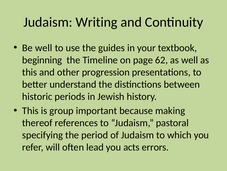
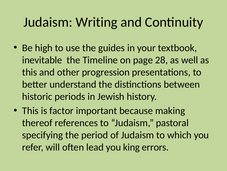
Be well: well -> high
beginning: beginning -> inevitable
62: 62 -> 28
group: group -> factor
acts: acts -> king
